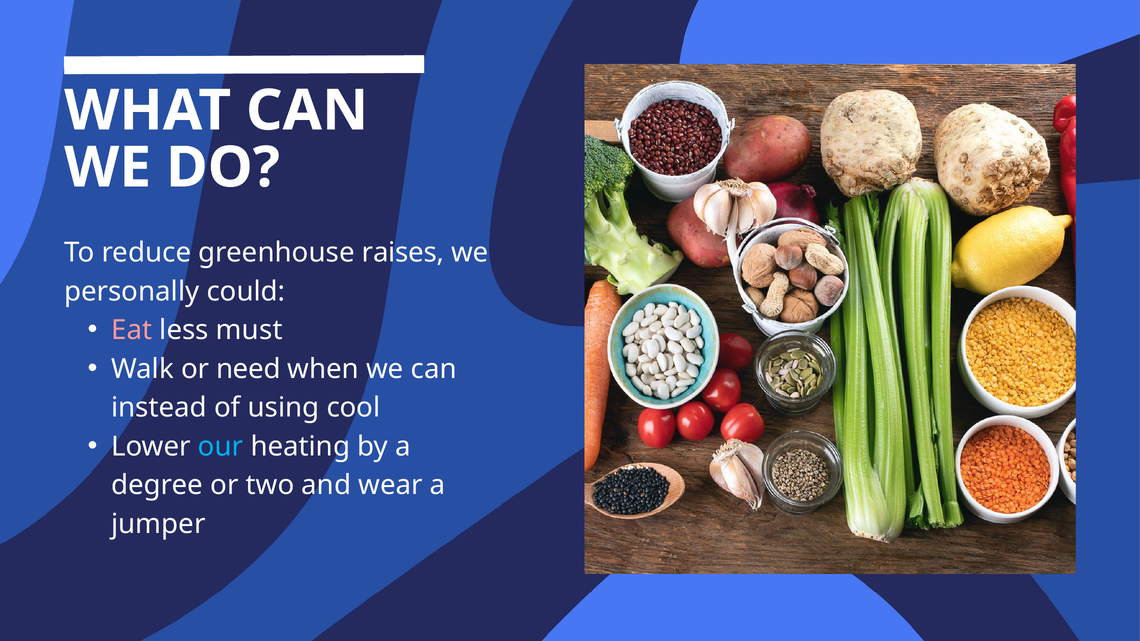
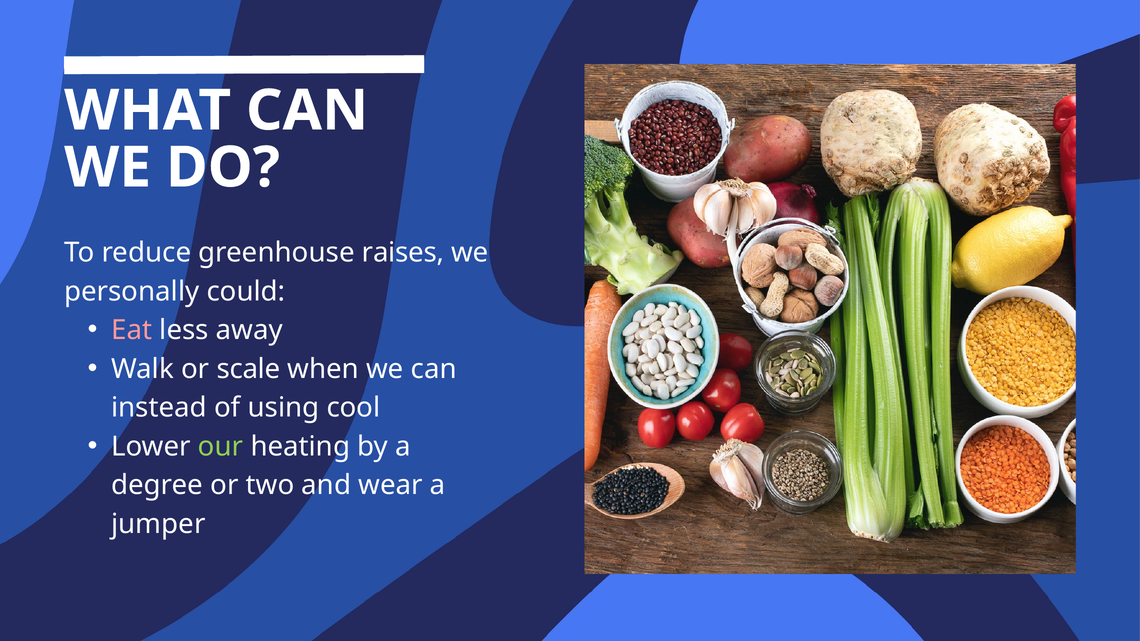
must: must -> away
need: need -> scale
our colour: light blue -> light green
